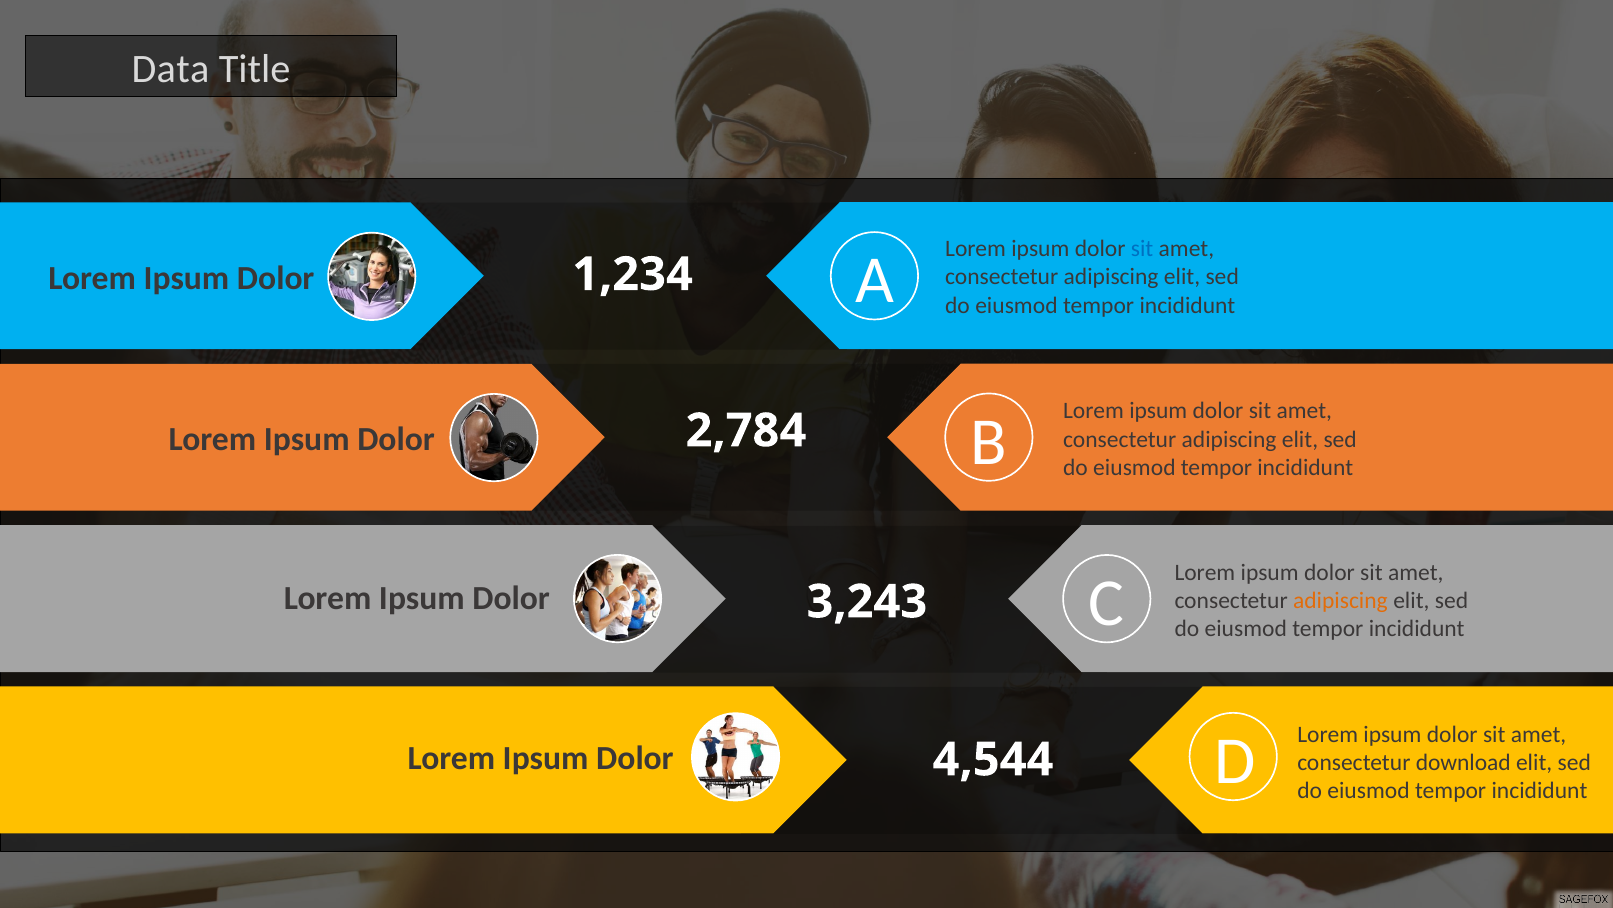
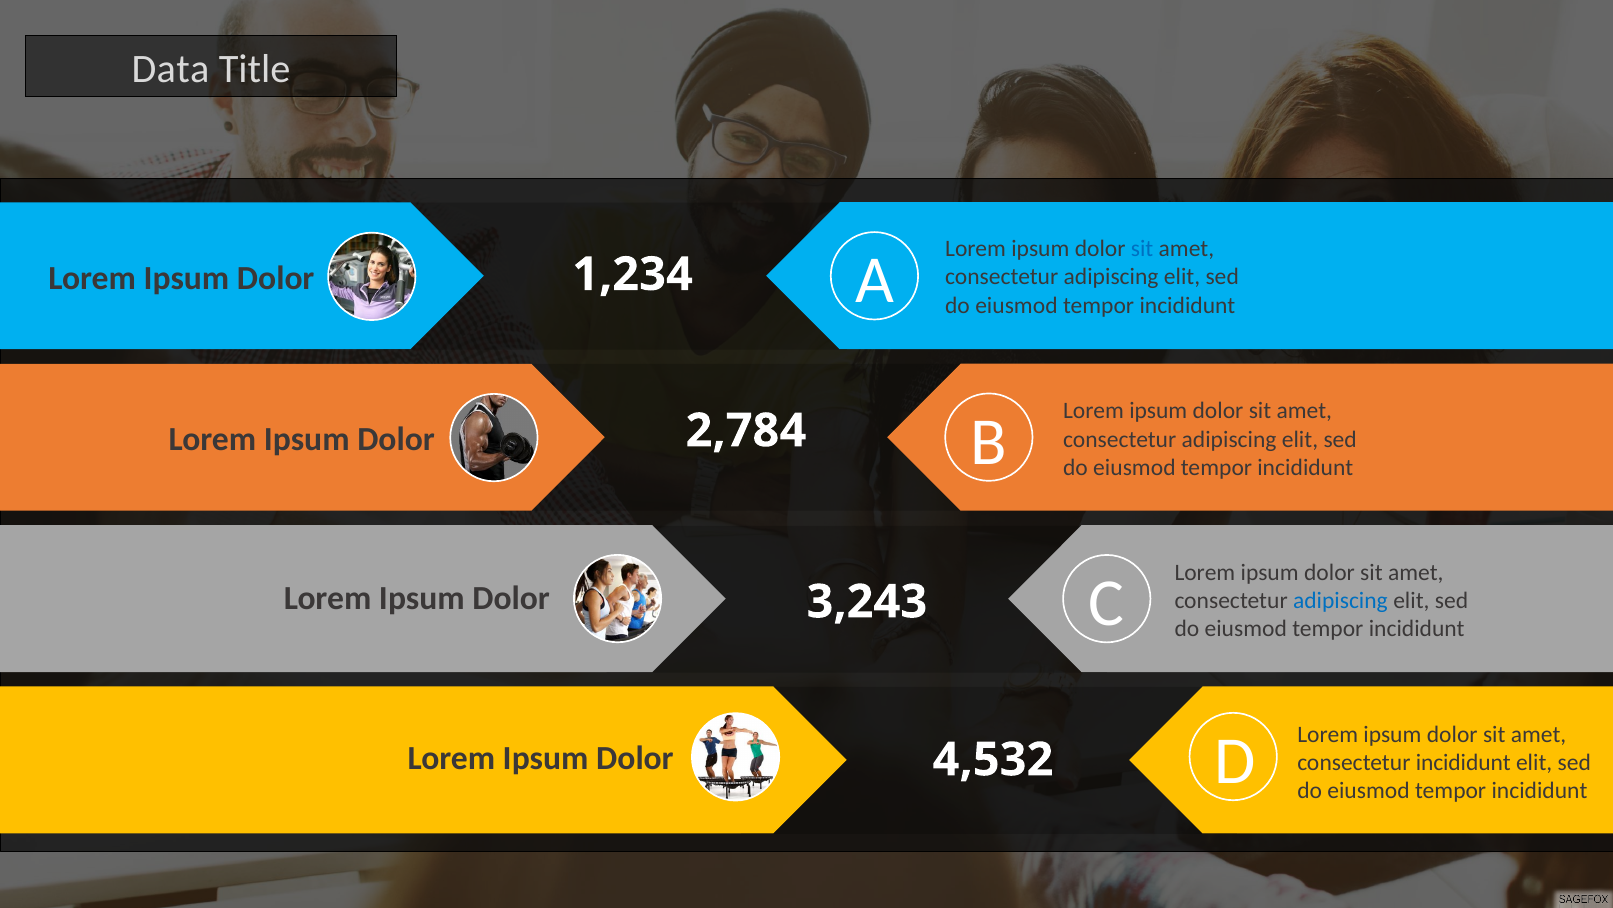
adipiscing at (1340, 600) colour: orange -> blue
4,544: 4,544 -> 4,532
consectetur download: download -> incididunt
